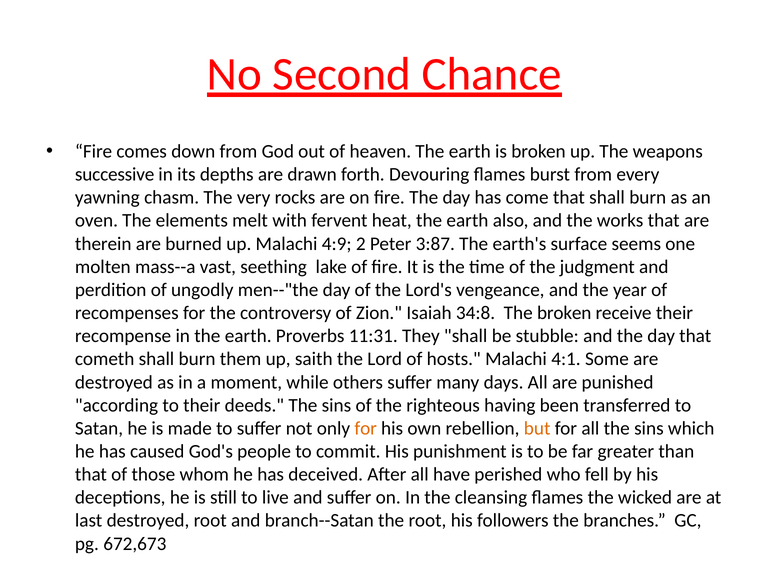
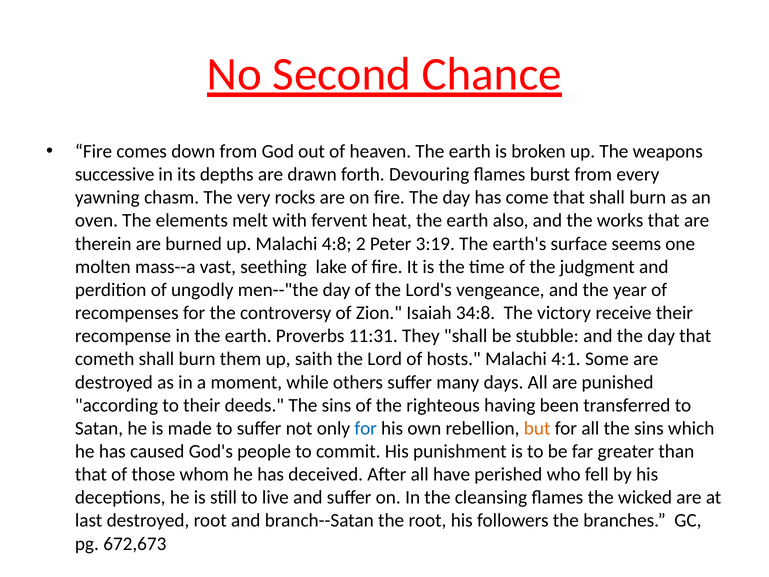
4:9: 4:9 -> 4:8
3:87: 3:87 -> 3:19
The broken: broken -> victory
for at (366, 428) colour: orange -> blue
